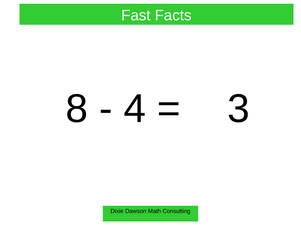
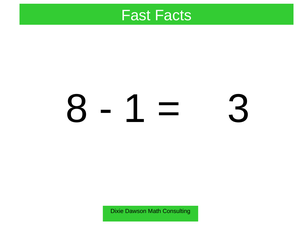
4: 4 -> 1
